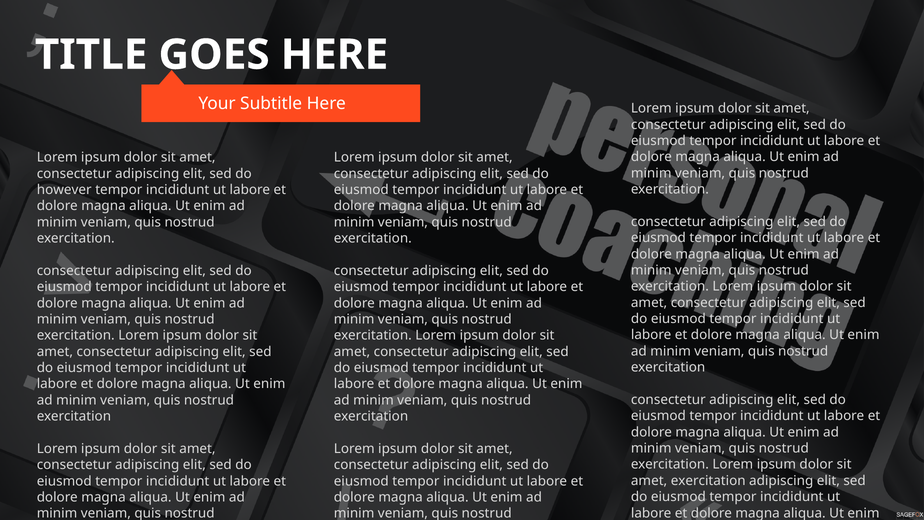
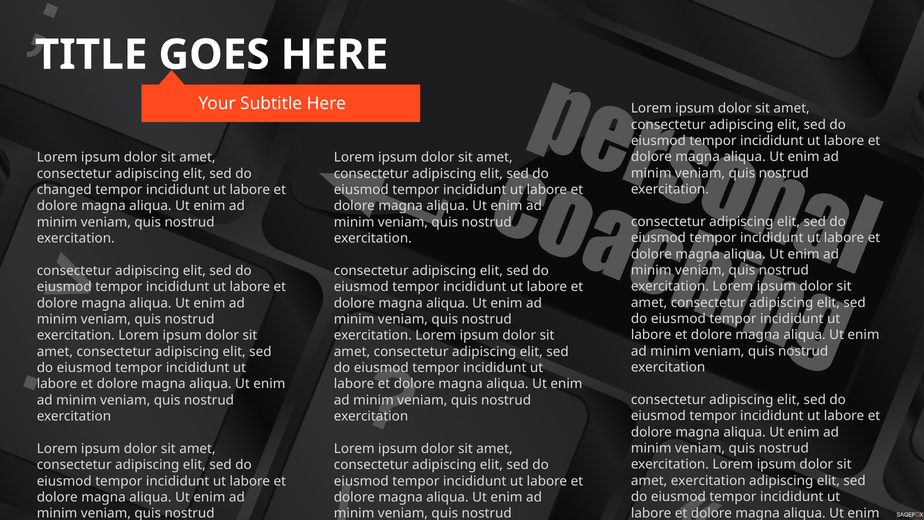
however: however -> changed
